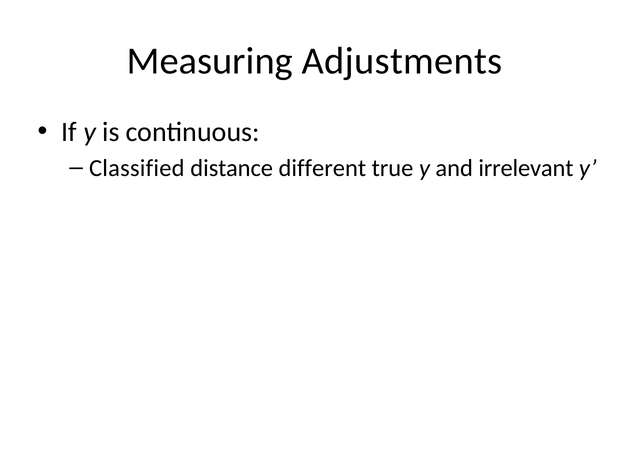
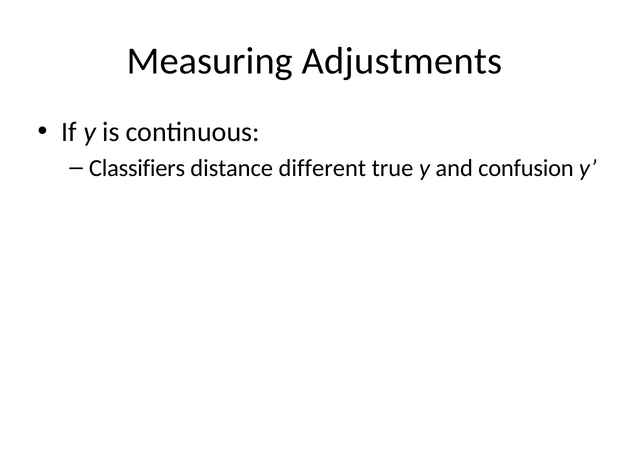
Classified: Classified -> Classifiers
irrelevant: irrelevant -> confusion
